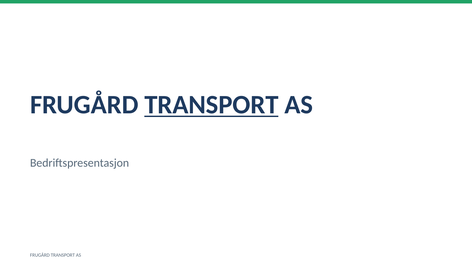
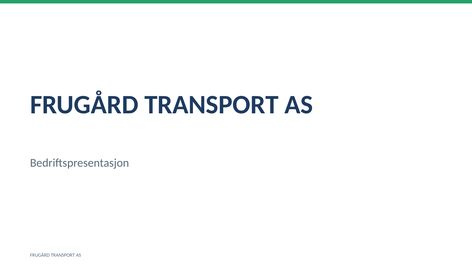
TRANSPORT at (211, 105) underline: present -> none
